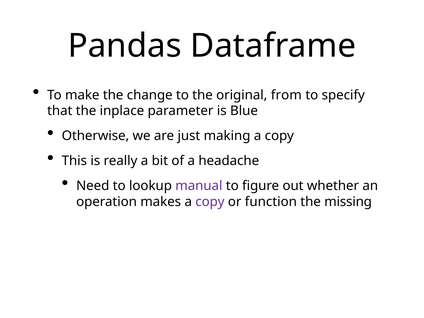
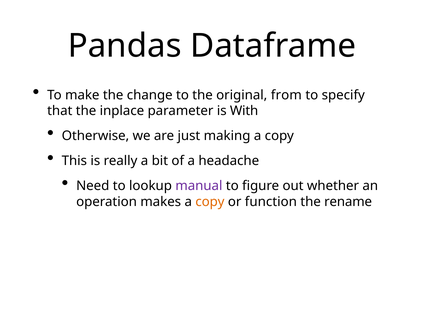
Blue: Blue -> With
copy at (210, 202) colour: purple -> orange
missing: missing -> rename
